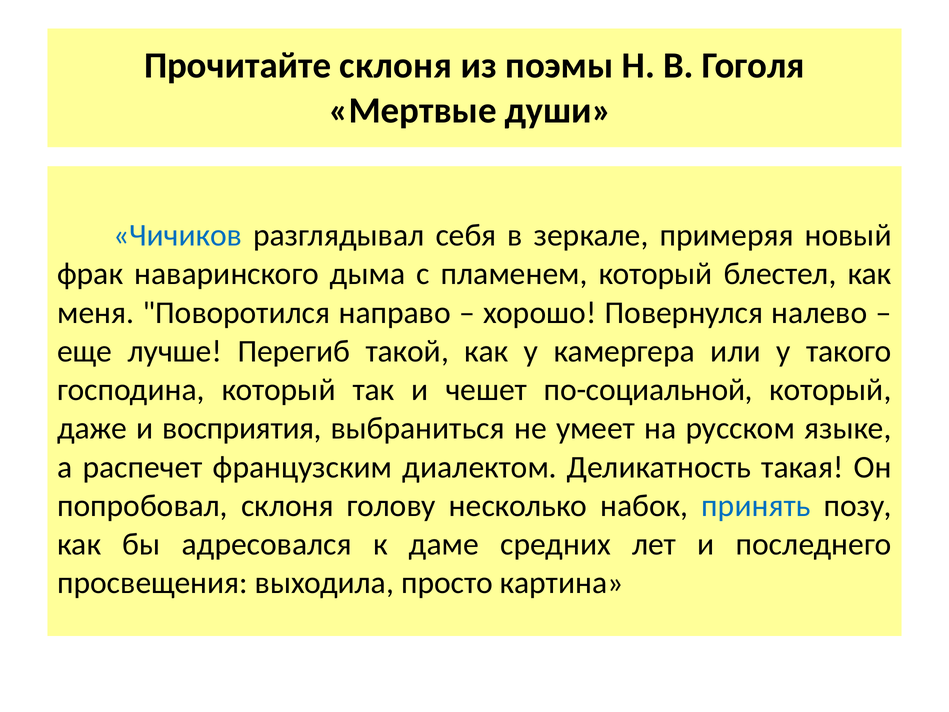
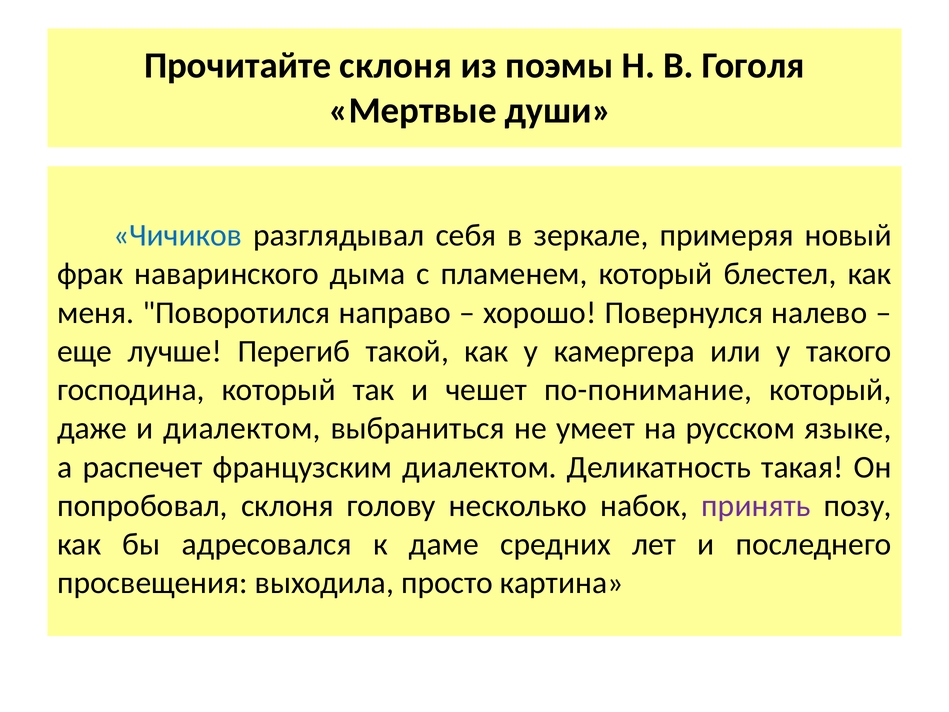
по-социальной: по-социальной -> по-понимание
и восприятия: восприятия -> диалектом
принять colour: blue -> purple
